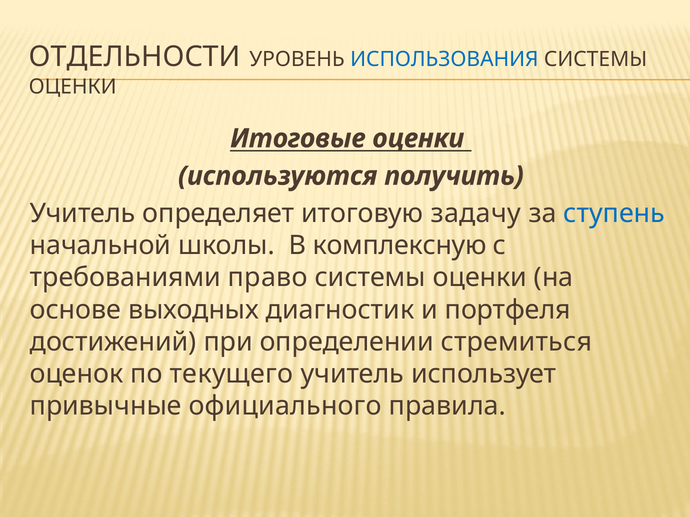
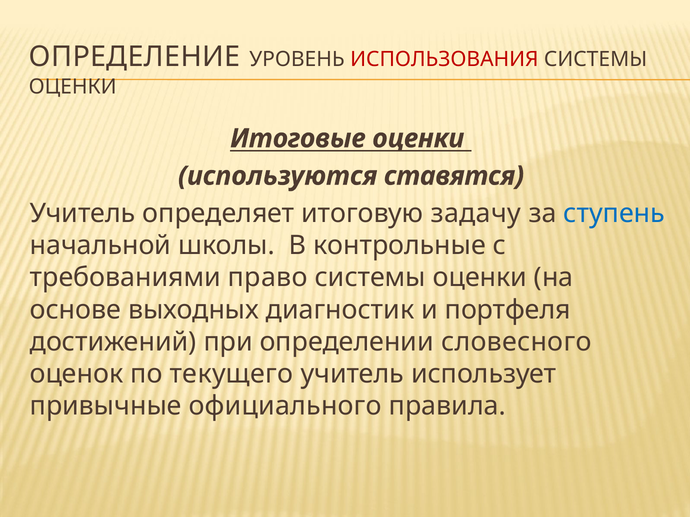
ОТДЕЛЬНОСТИ: ОТДЕЛЬНОСТИ -> ОПРЕДЕЛЕНИЕ
ИСПОЛЬЗОВАНИЯ colour: blue -> red
получить: получить -> ставятся
комплексную: комплексную -> контрольные
стремиться: стремиться -> словесного
